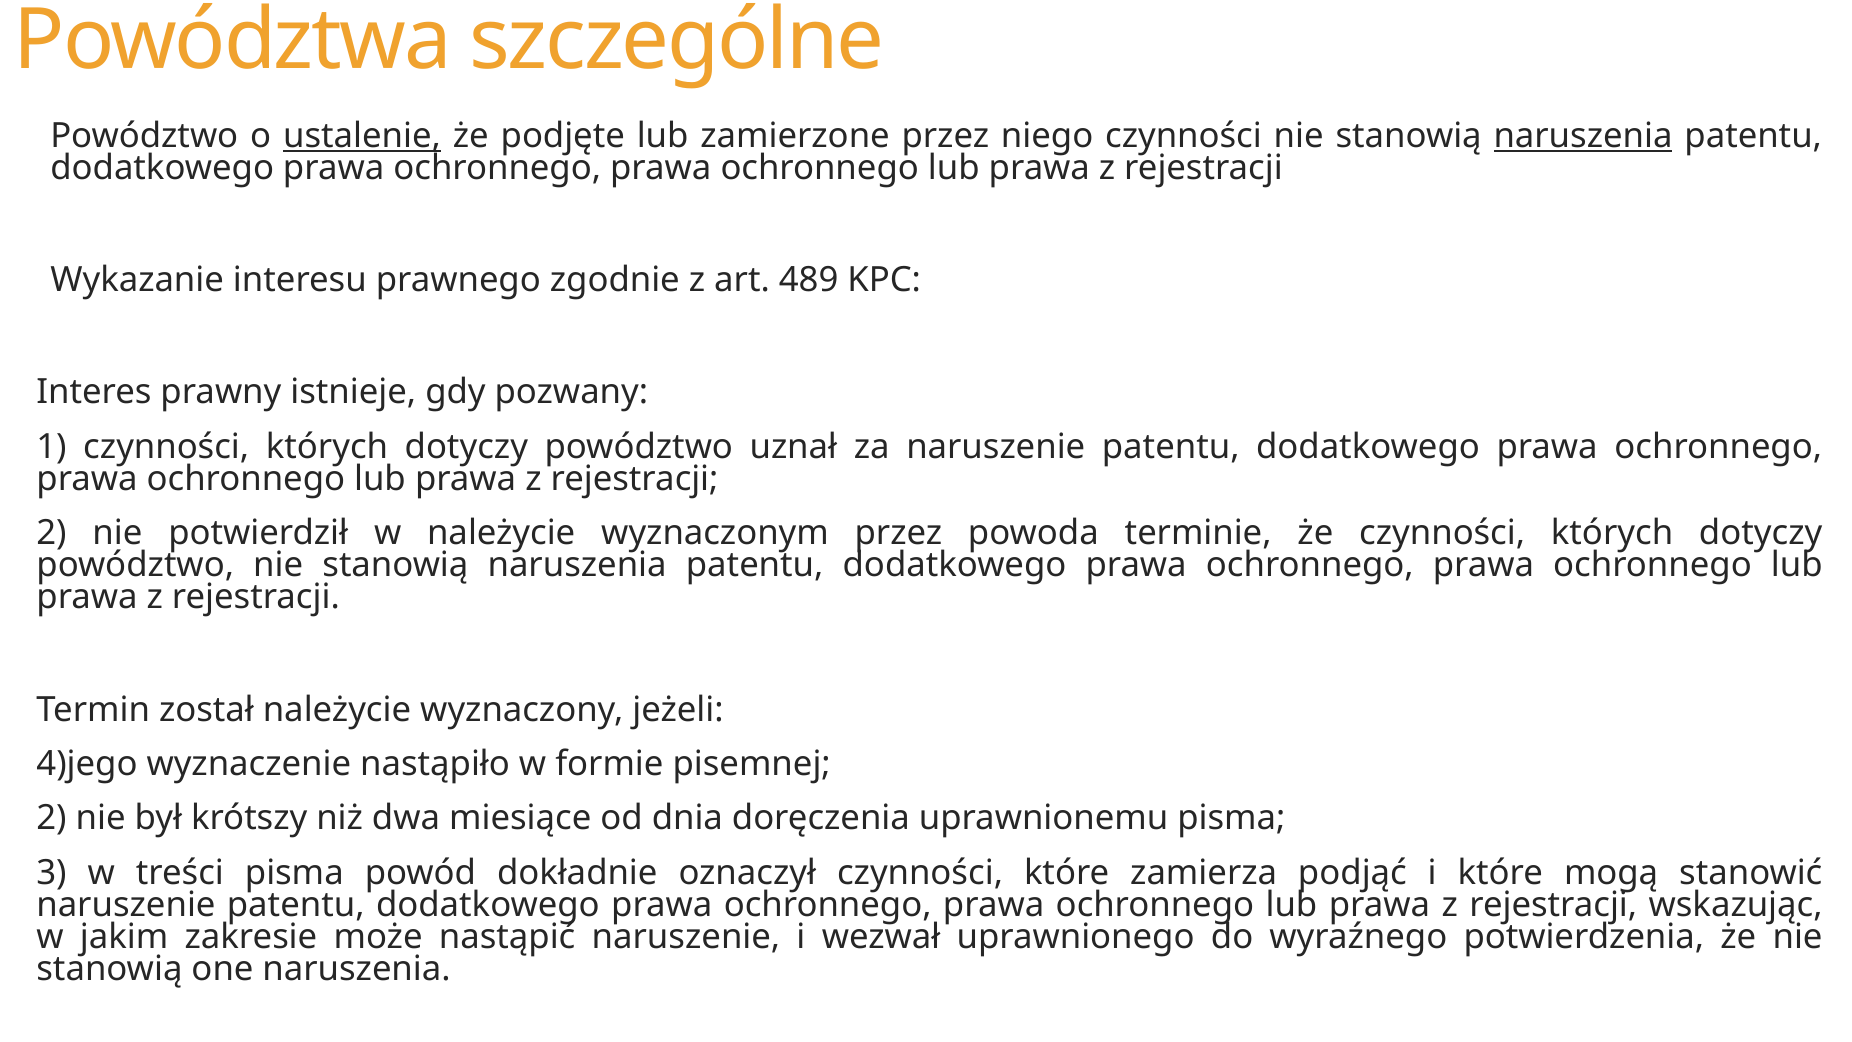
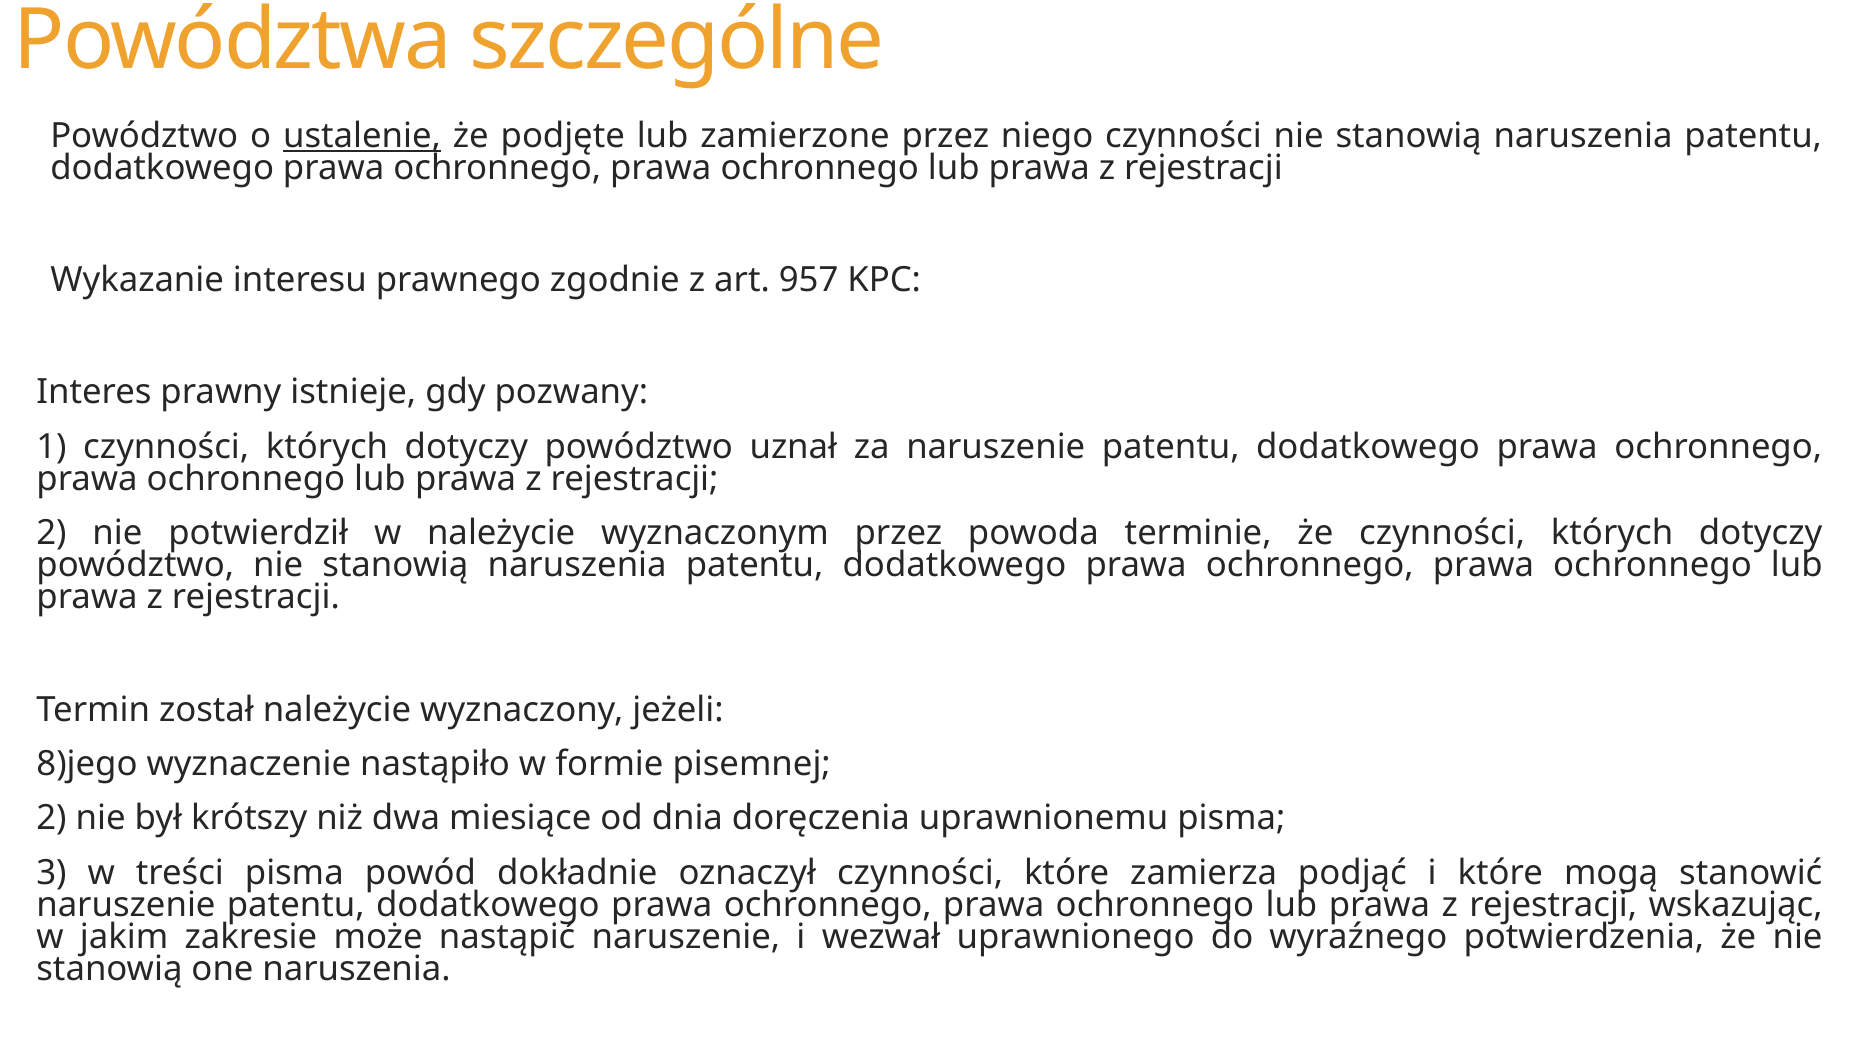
naruszenia at (1583, 136) underline: present -> none
489: 489 -> 957
4)jego: 4)jego -> 8)jego
